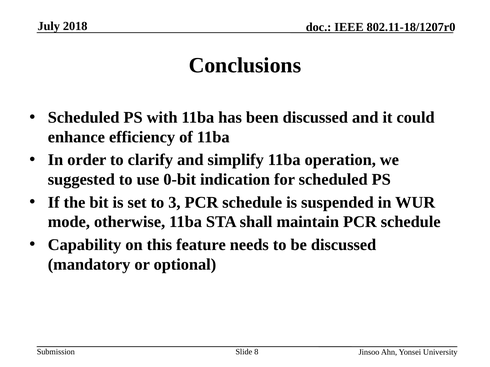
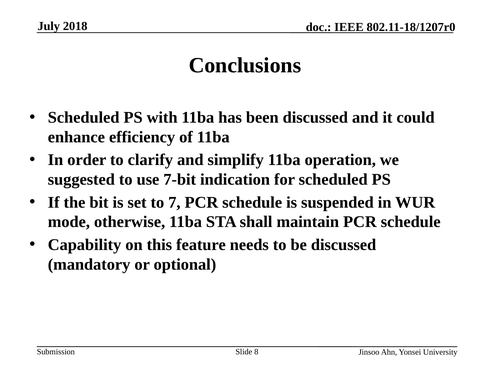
0-bit: 0-bit -> 7-bit
3: 3 -> 7
